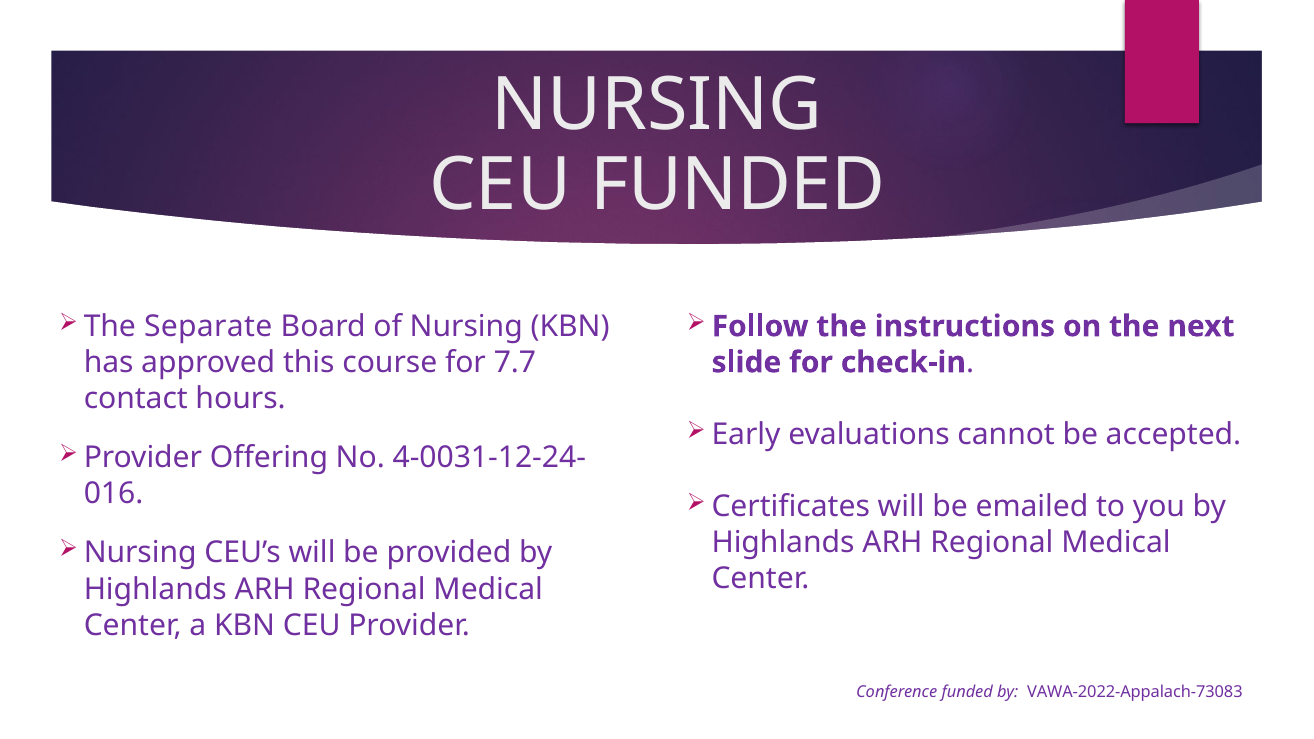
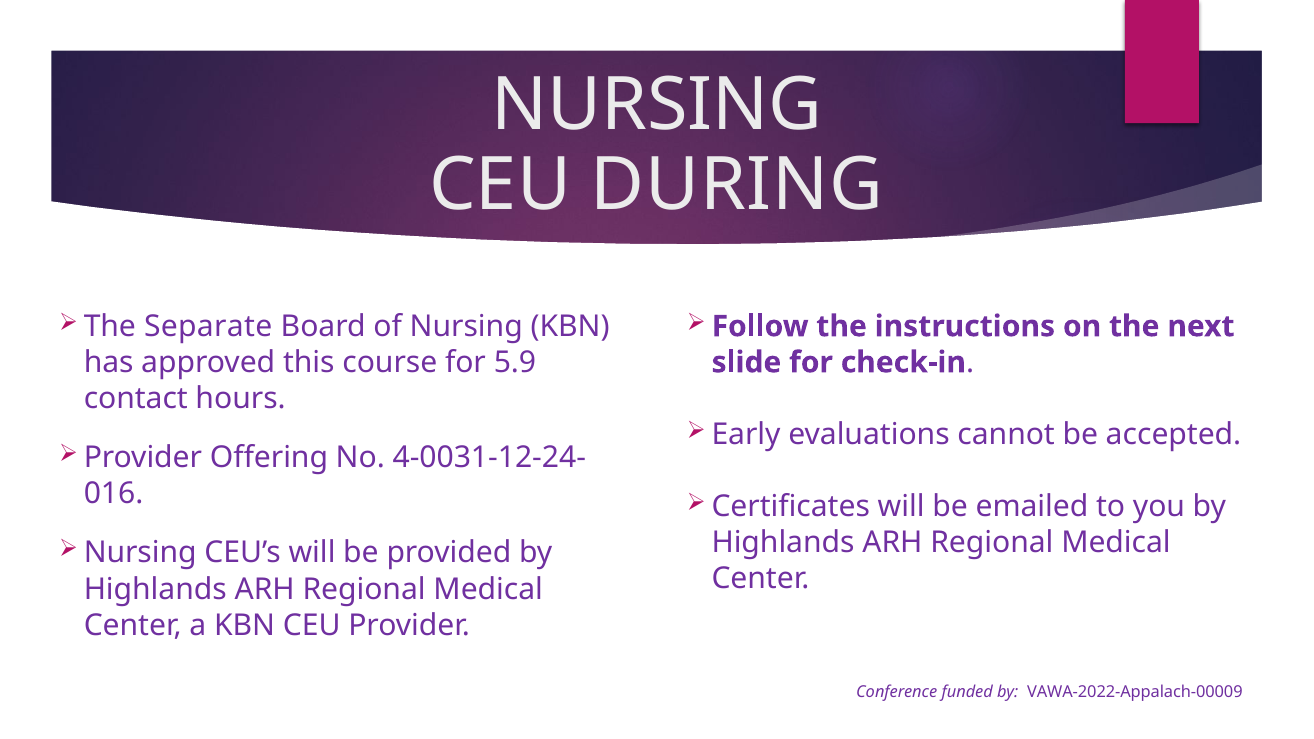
CEU FUNDED: FUNDED -> DURING
7.7: 7.7 -> 5.9
VAWA-2022-Appalach-73083: VAWA-2022-Appalach-73083 -> VAWA-2022-Appalach-00009
